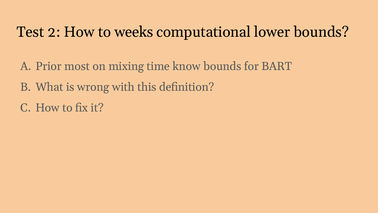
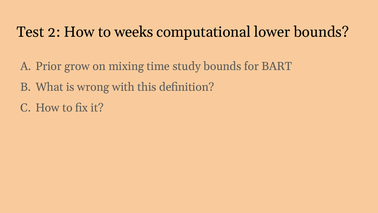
most: most -> grow
know: know -> study
